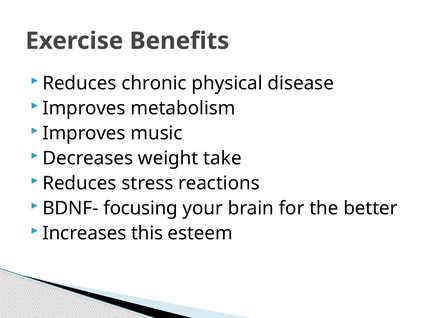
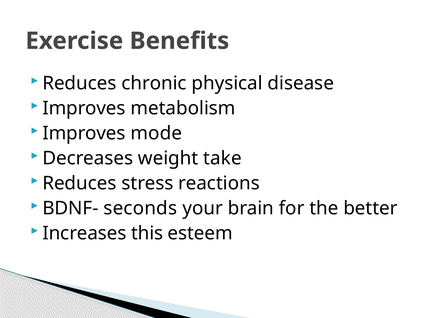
music: music -> mode
focusing: focusing -> seconds
